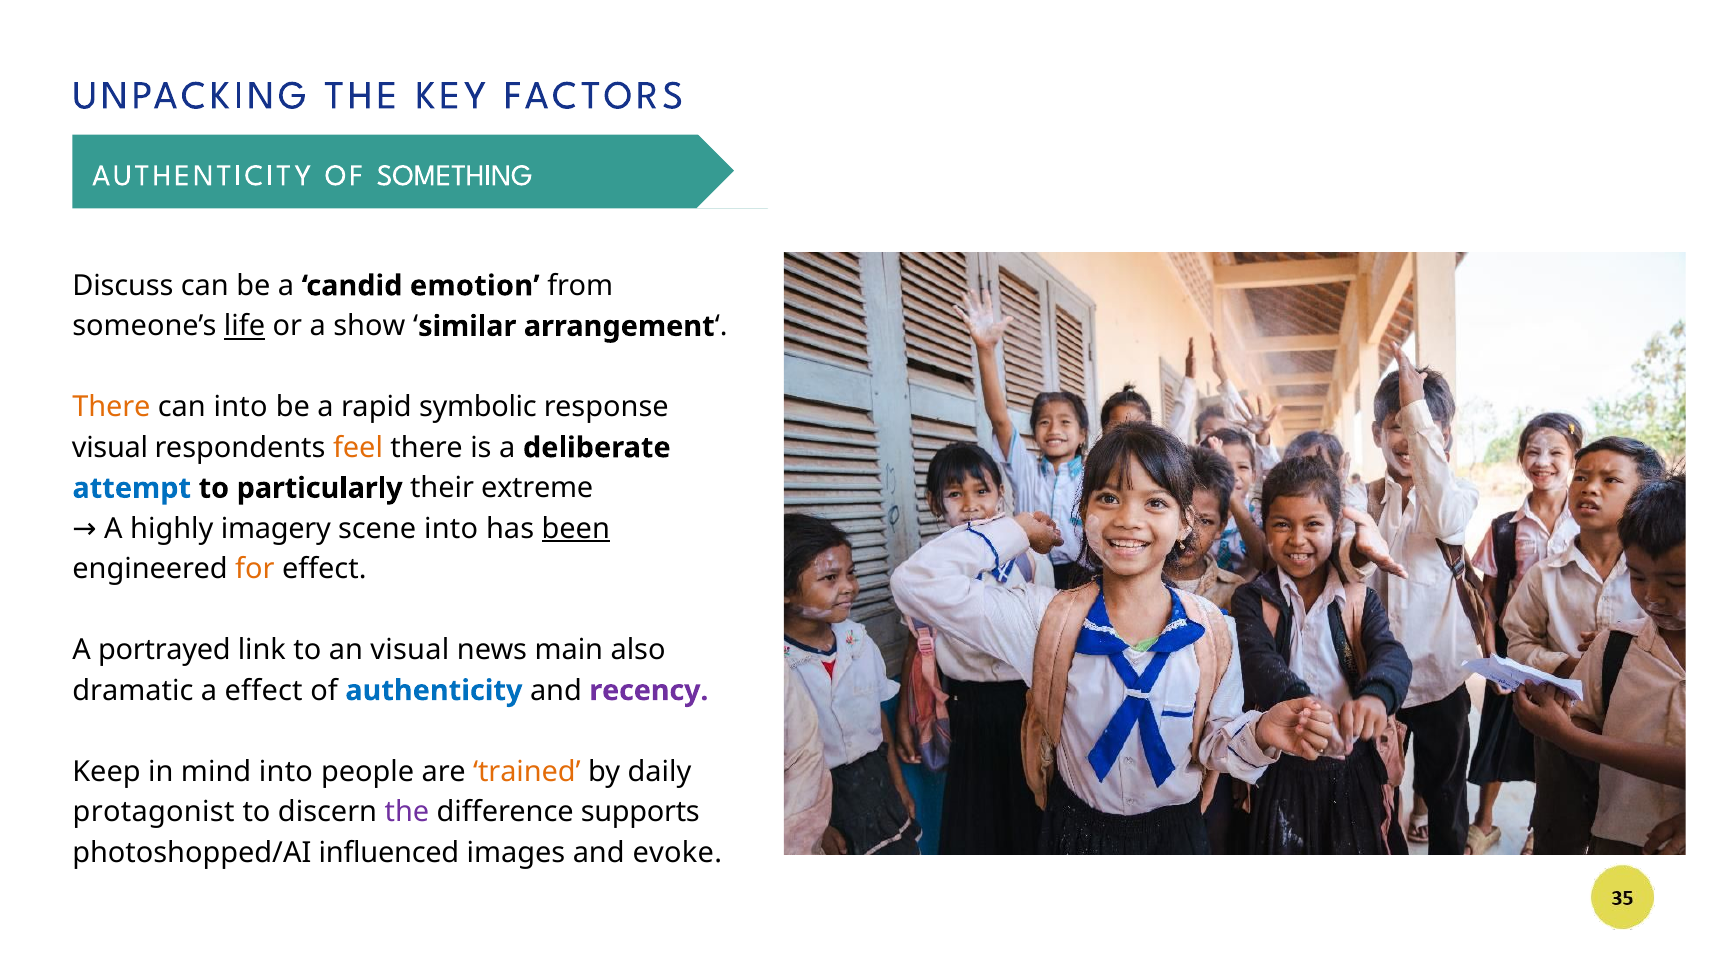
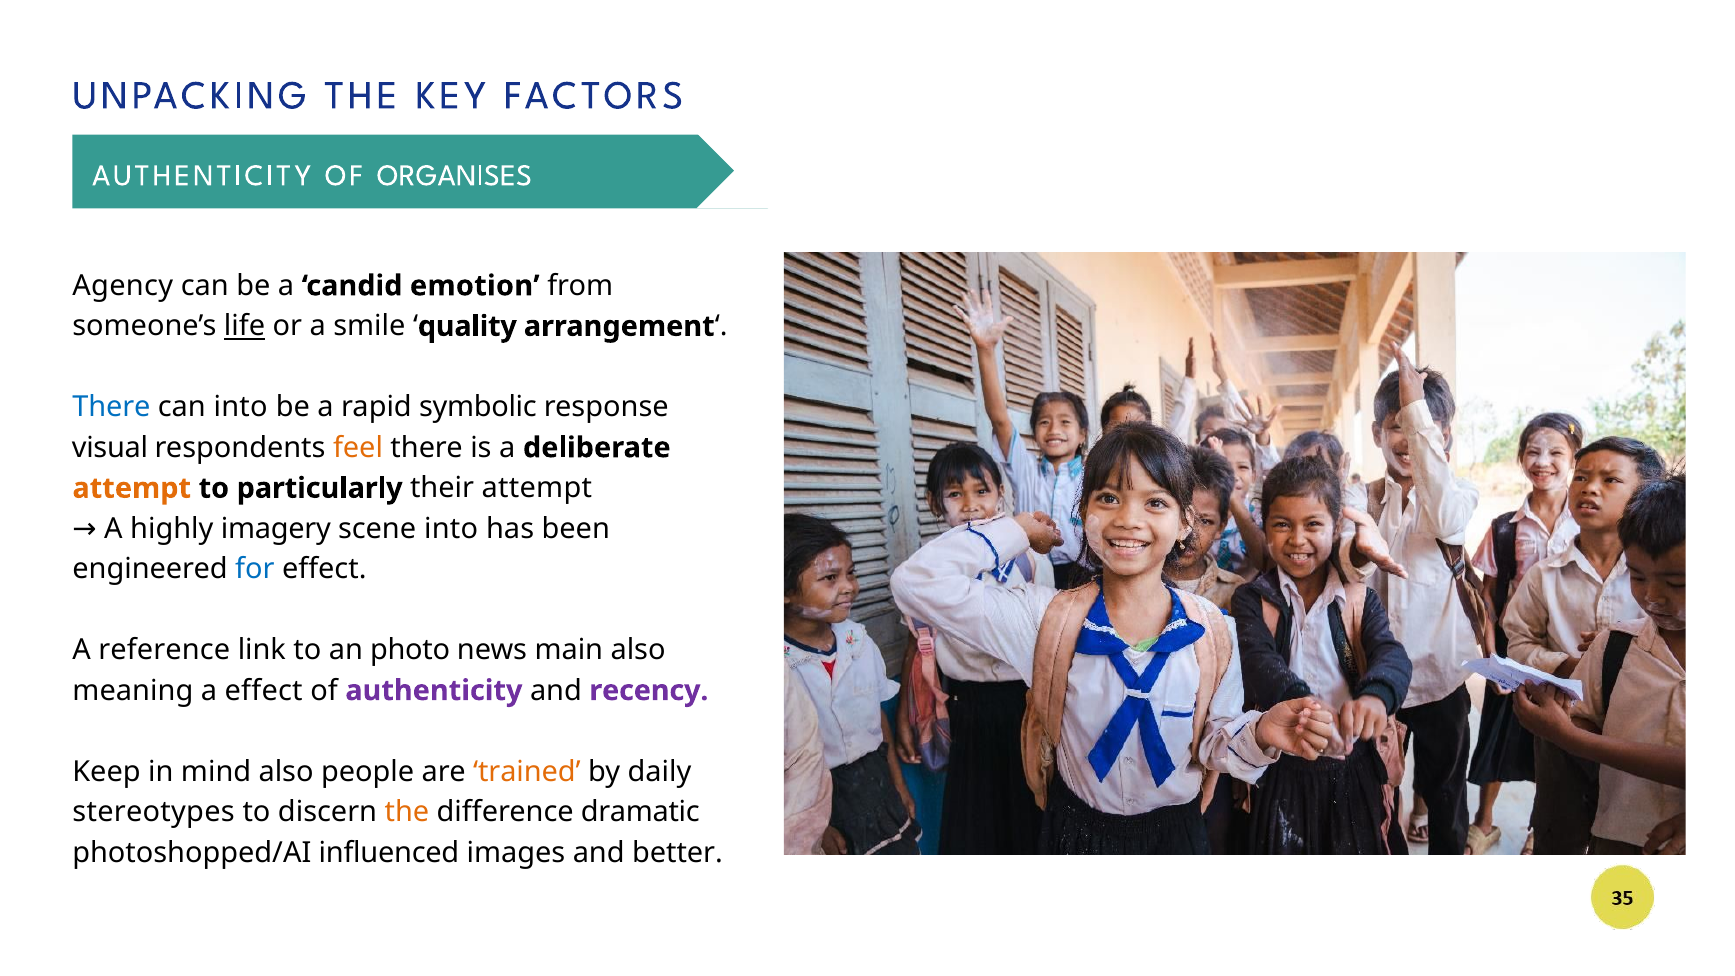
SOMETHING: SOMETHING -> ORGANISES
Discuss: Discuss -> Agency
show: show -> smile
similar: similar -> quality
There at (111, 407) colour: orange -> blue
attempt at (132, 488) colour: blue -> orange
their extreme: extreme -> attempt
been underline: present -> none
for colour: orange -> blue
portrayed: portrayed -> reference
an visual: visual -> photo
dramatic: dramatic -> meaning
authenticity at (434, 691) colour: blue -> purple
mind into: into -> also
protagonist: protagonist -> stereotypes
the at (407, 812) colour: purple -> orange
supports: supports -> dramatic
evoke: evoke -> better
